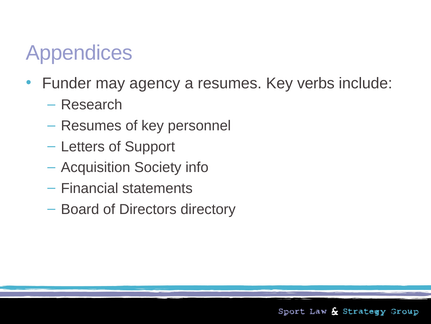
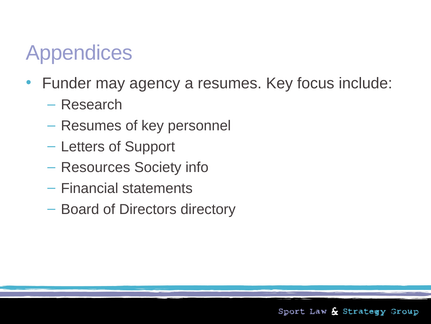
verbs: verbs -> focus
Acquisition: Acquisition -> Resources
